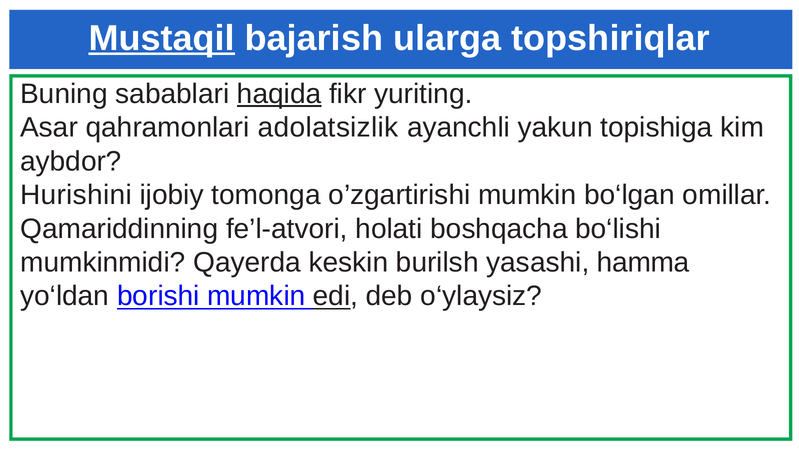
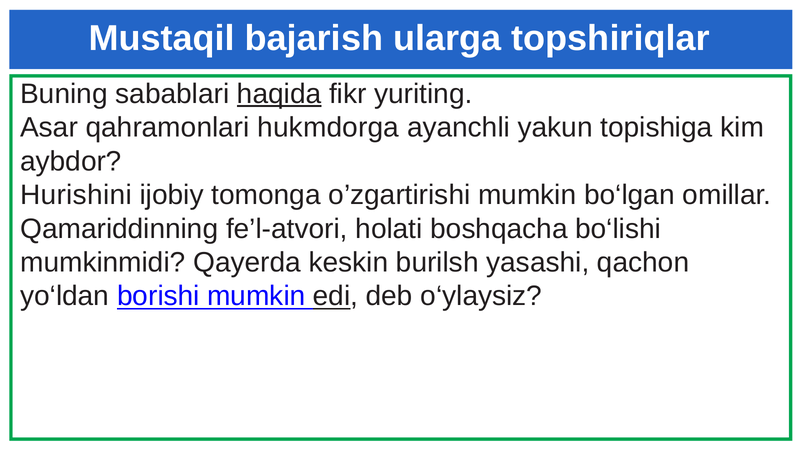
Mustaqil underline: present -> none
adolatsizlik: adolatsizlik -> hukmdorga
hamma: hamma -> qachon
